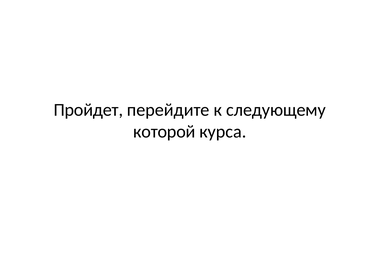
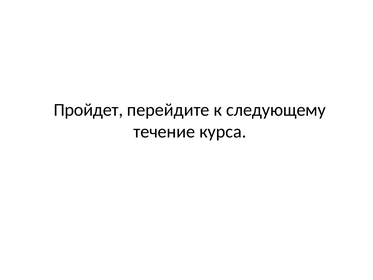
которой: которой -> течение
